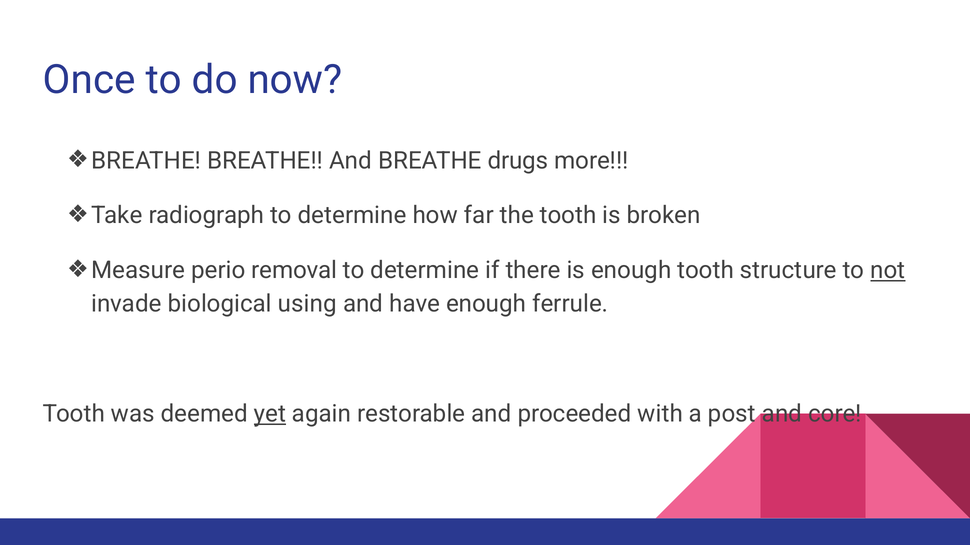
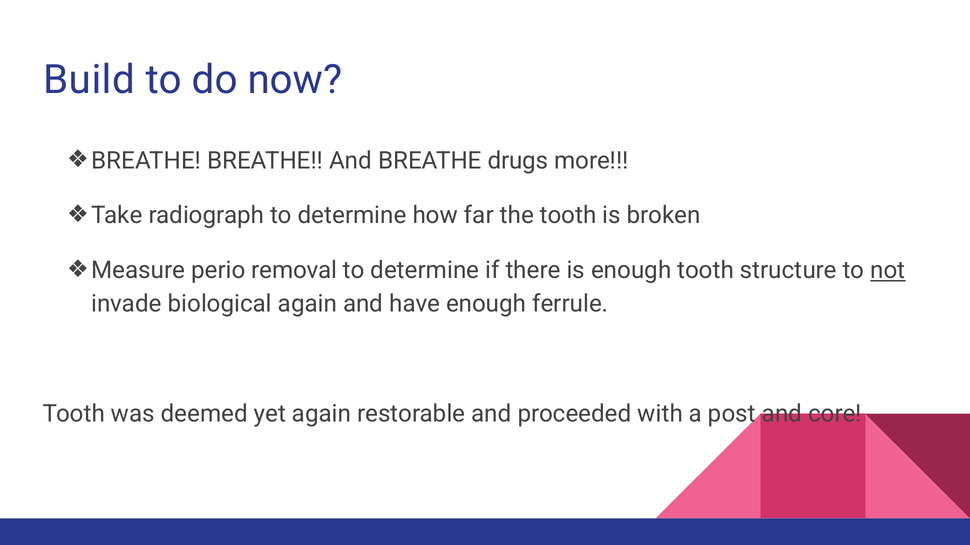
Once: Once -> Build
biological using: using -> again
yet underline: present -> none
